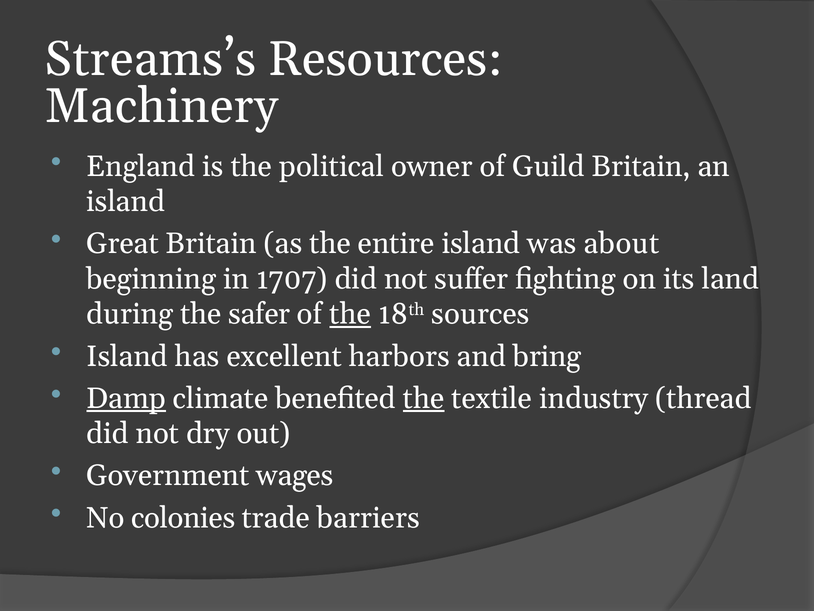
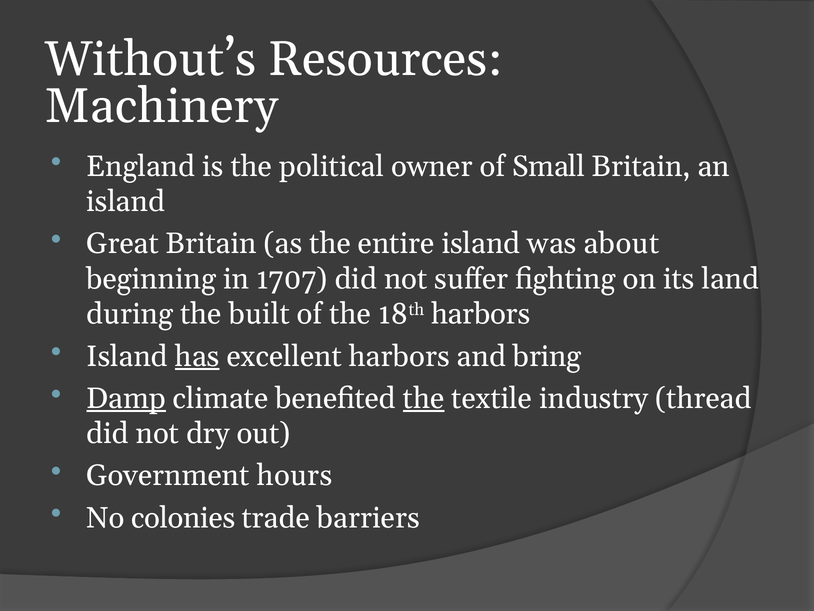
Streams’s: Streams’s -> Without’s
Guild: Guild -> Small
safer: safer -> built
the at (350, 314) underline: present -> none
18th sources: sources -> harbors
has underline: none -> present
wages: wages -> hours
